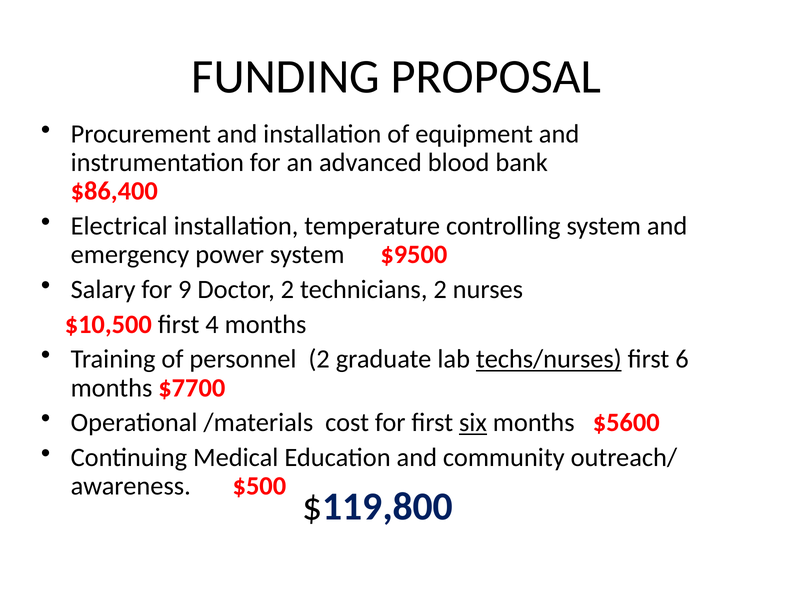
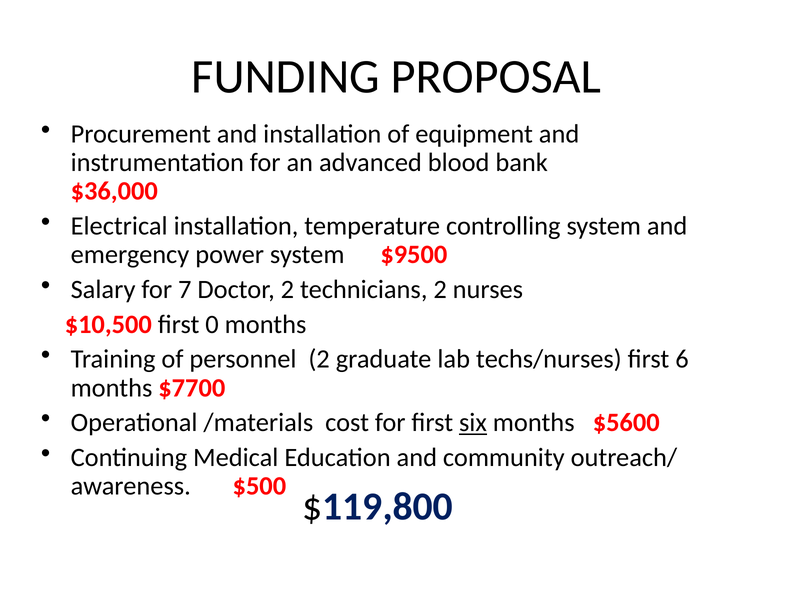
$86,400: $86,400 -> $36,000
9: 9 -> 7
4: 4 -> 0
techs/nurses underline: present -> none
